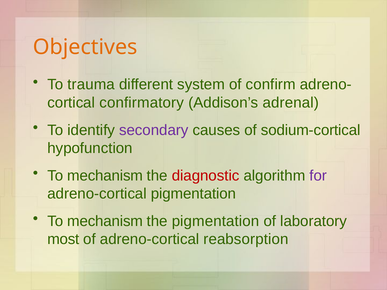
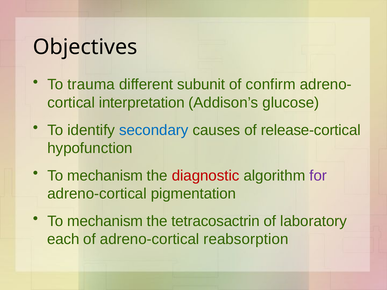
Objectives colour: orange -> black
system: system -> subunit
confirmatory: confirmatory -> interpretation
adrenal: adrenal -> glucose
secondary colour: purple -> blue
sodium-cortical: sodium-cortical -> release-cortical
the pigmentation: pigmentation -> tetracosactrin
most: most -> each
